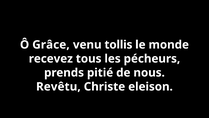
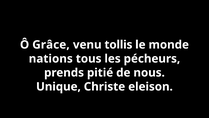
recevez: recevez -> nations
Revêtu: Revêtu -> Unique
